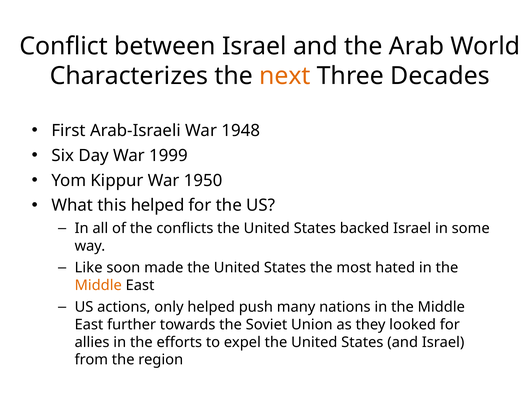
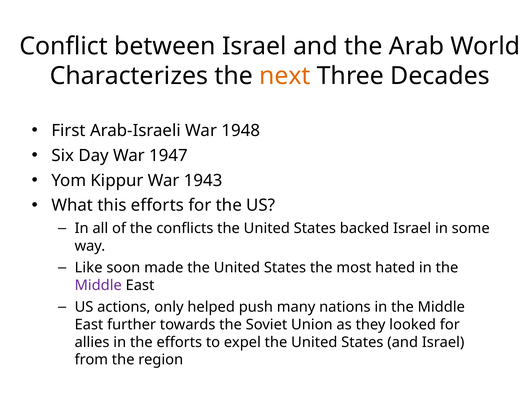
1999: 1999 -> 1947
1950: 1950 -> 1943
this helped: helped -> efforts
Middle at (98, 285) colour: orange -> purple
